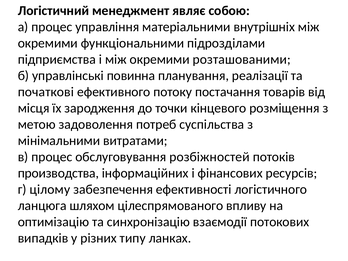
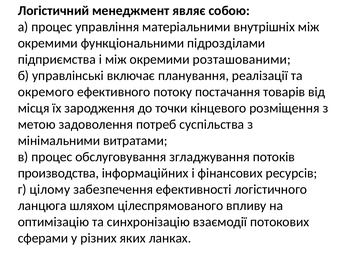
повинна: повинна -> включає
початкові: початкові -> окремого
розбіжностей: розбіжностей -> згладжування
випадків: випадків -> сферами
типу: типу -> яких
